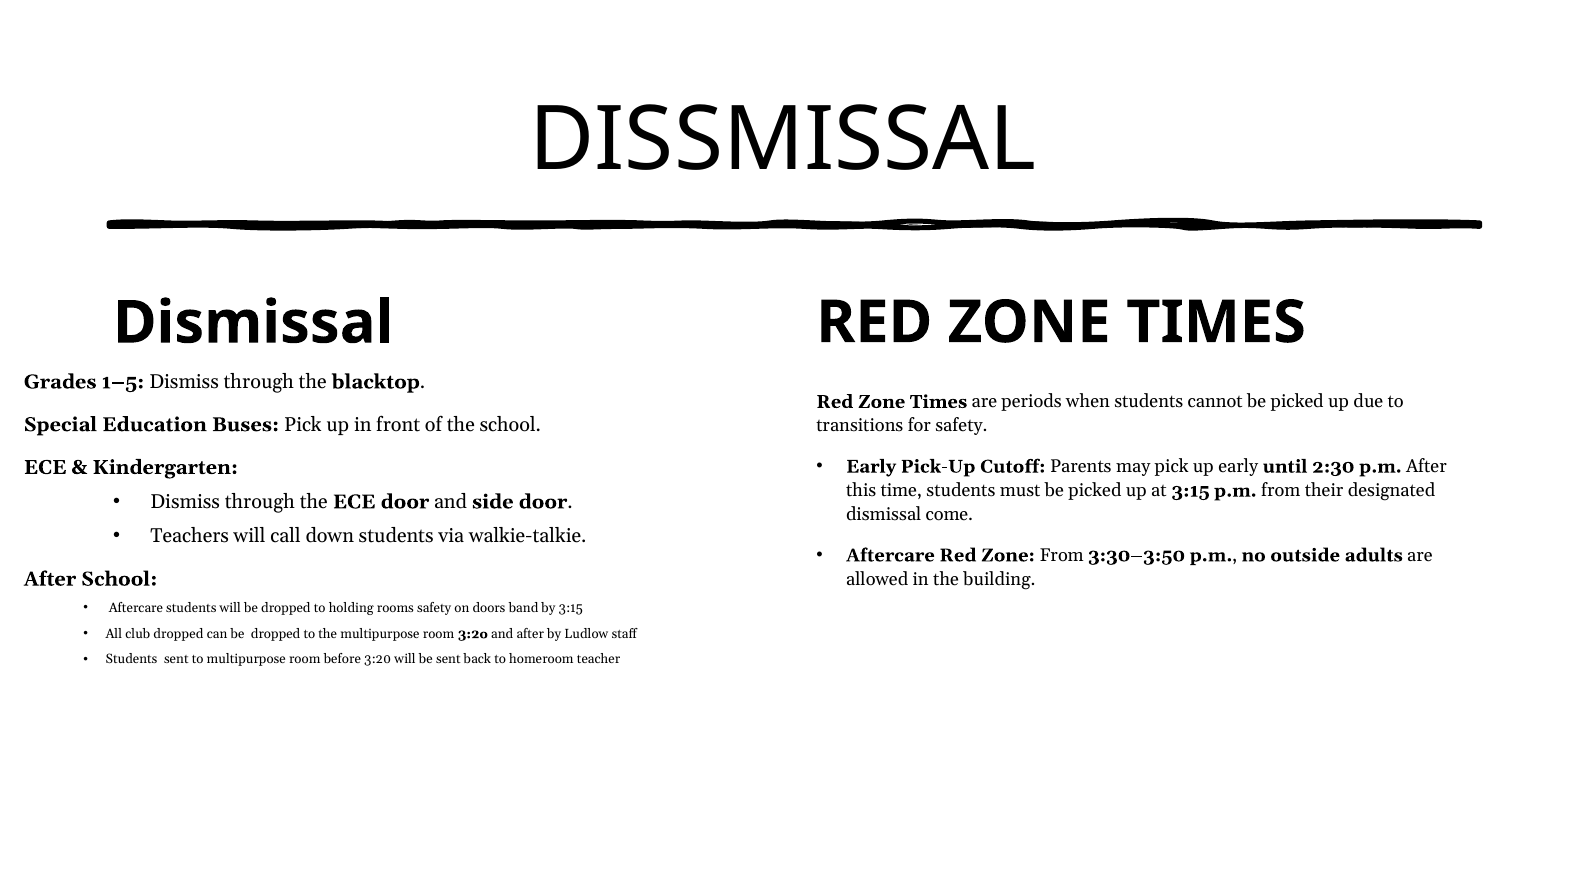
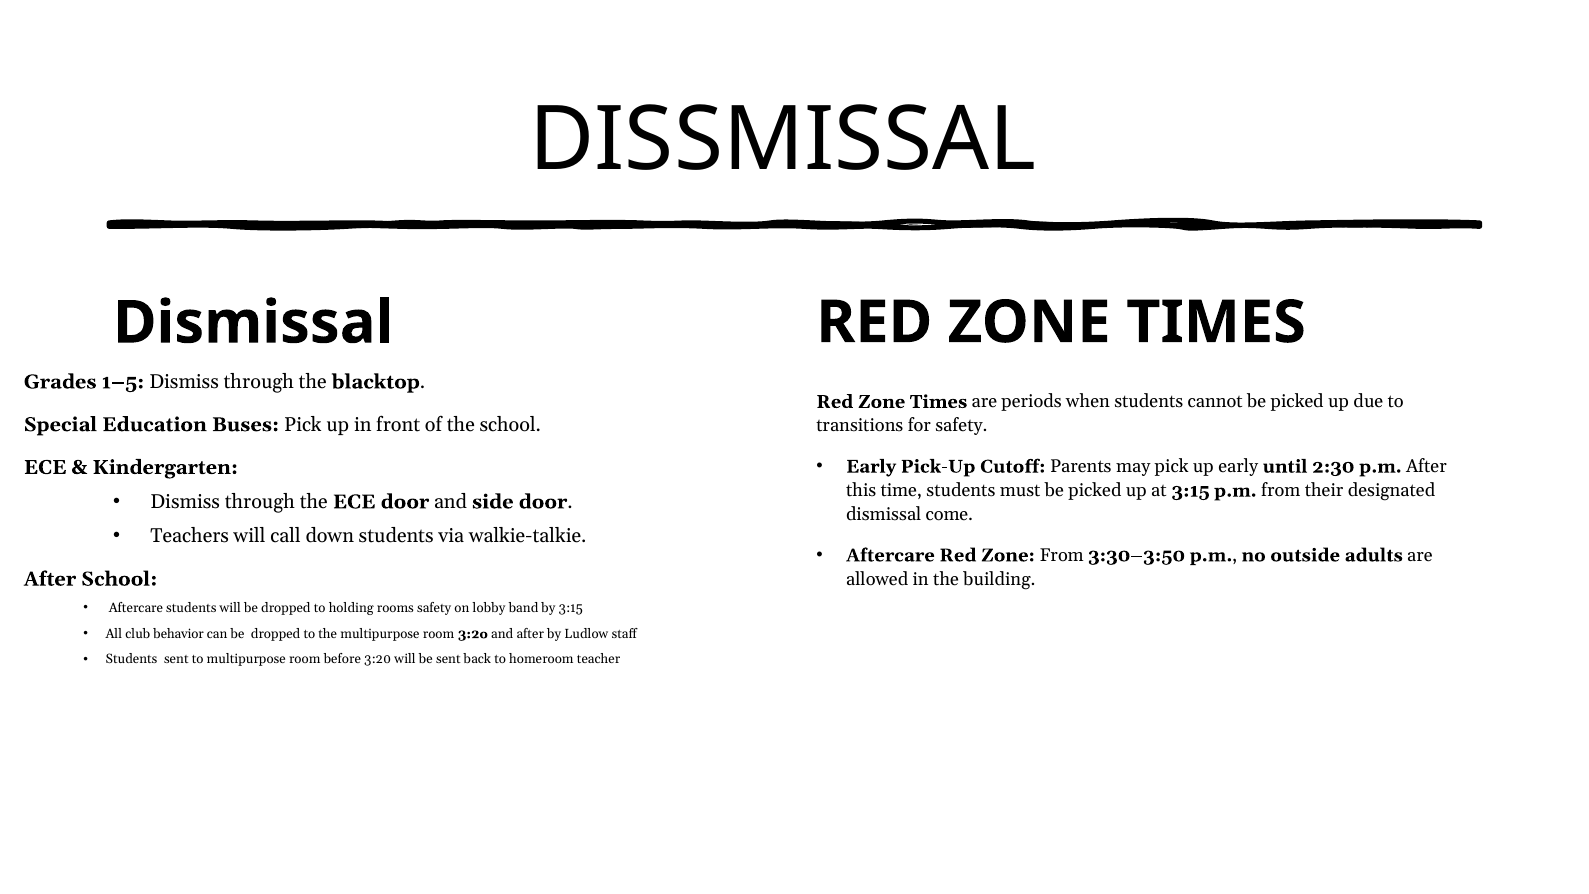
doors: doors -> lobby
club dropped: dropped -> behavior
